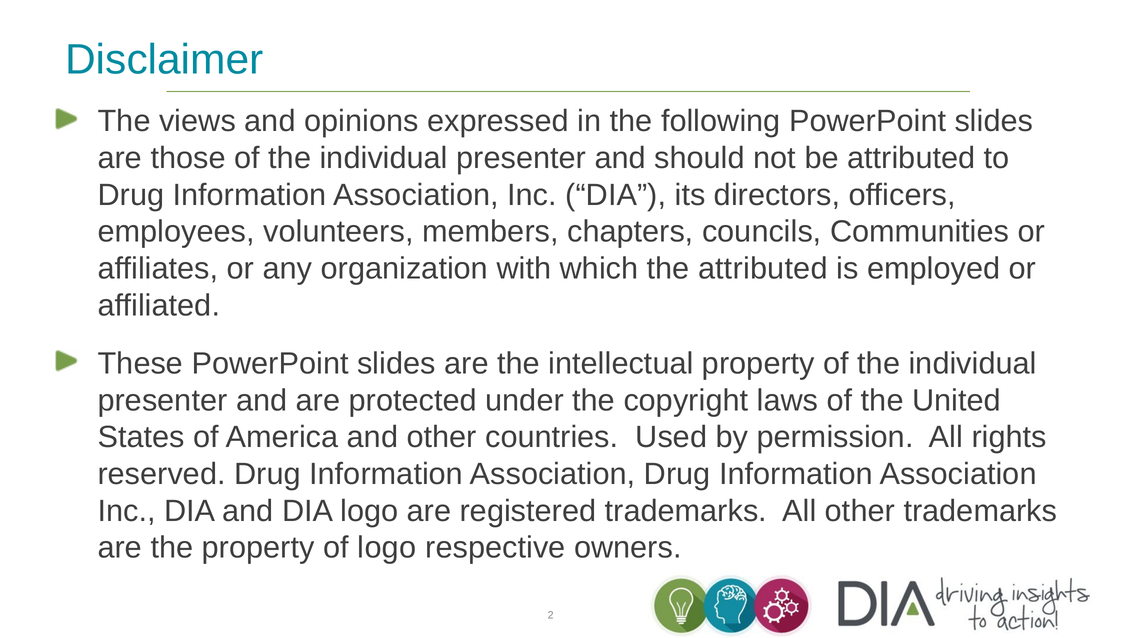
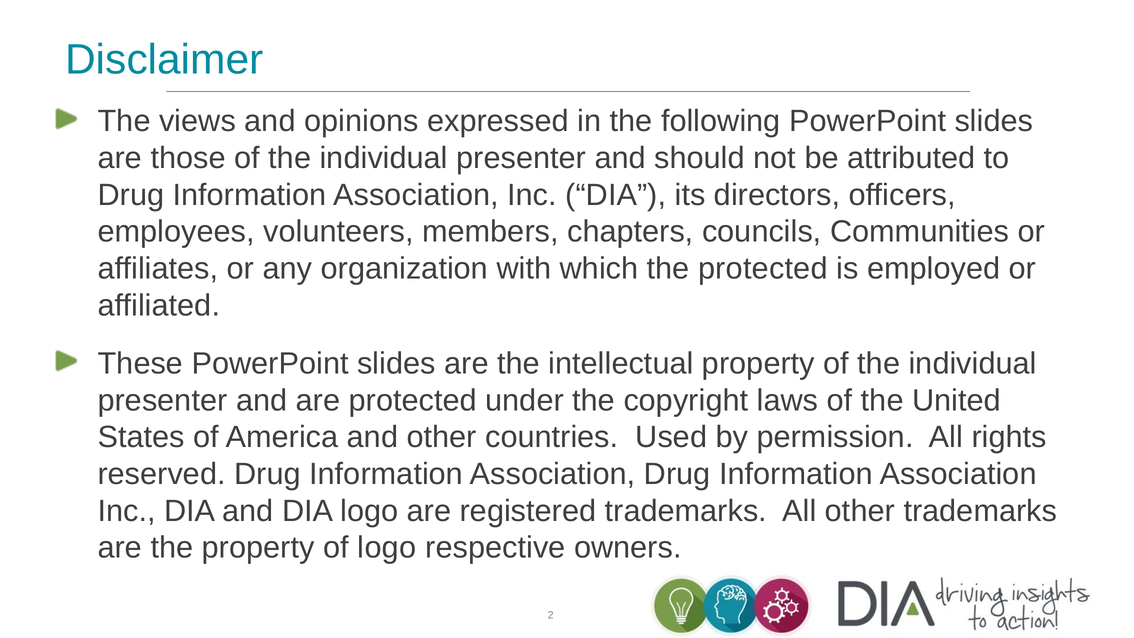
the attributed: attributed -> protected
